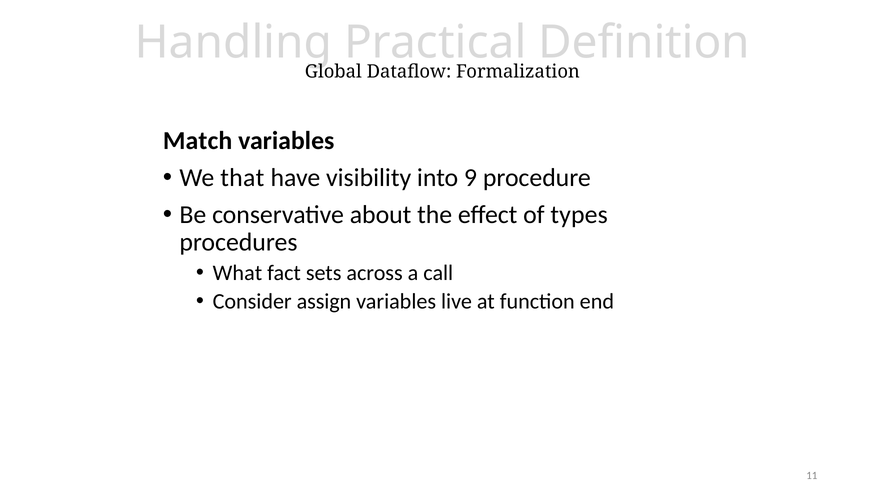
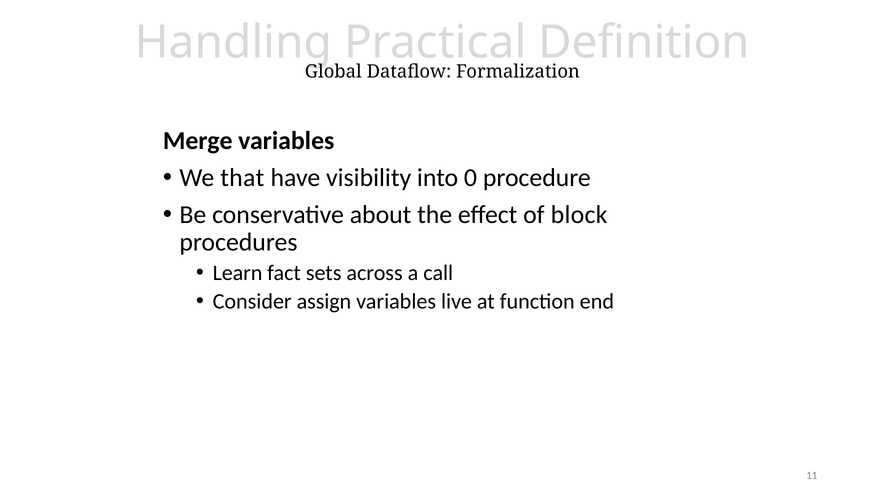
Match: Match -> Merge
9: 9 -> 0
types: types -> block
What: What -> Learn
